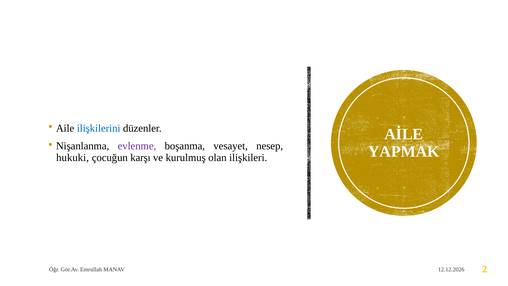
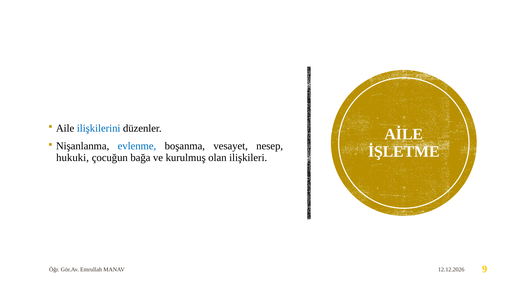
evlenme colour: purple -> blue
YAPMAK: YAPMAK -> İŞLETME
karşı: karşı -> bağa
2: 2 -> 9
